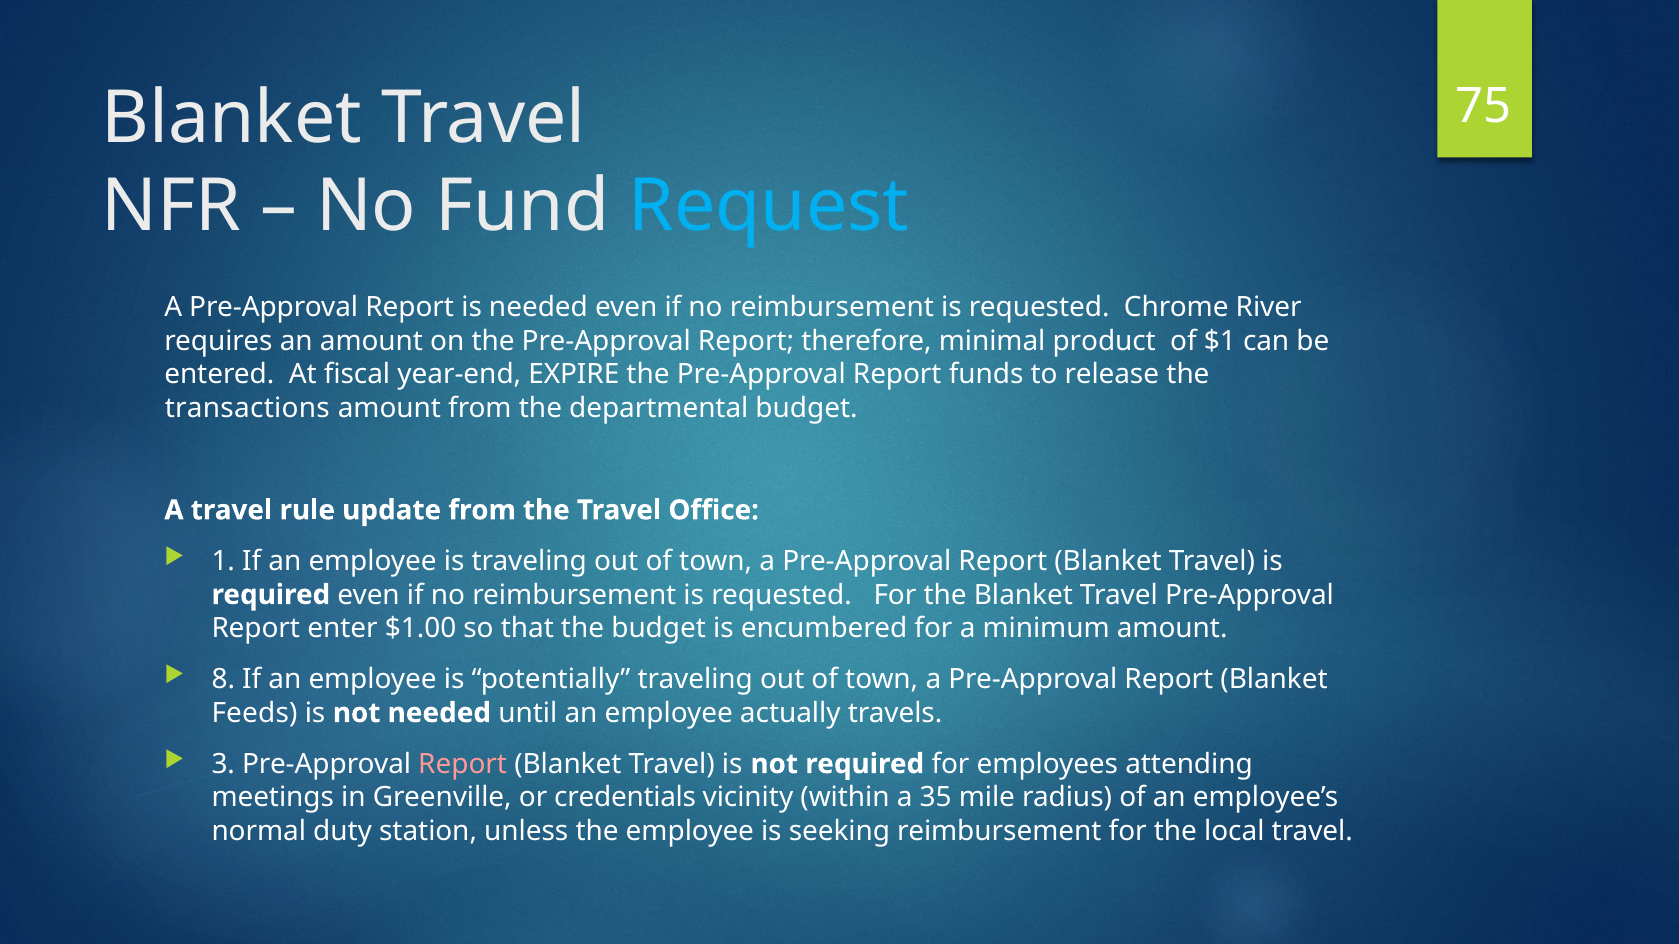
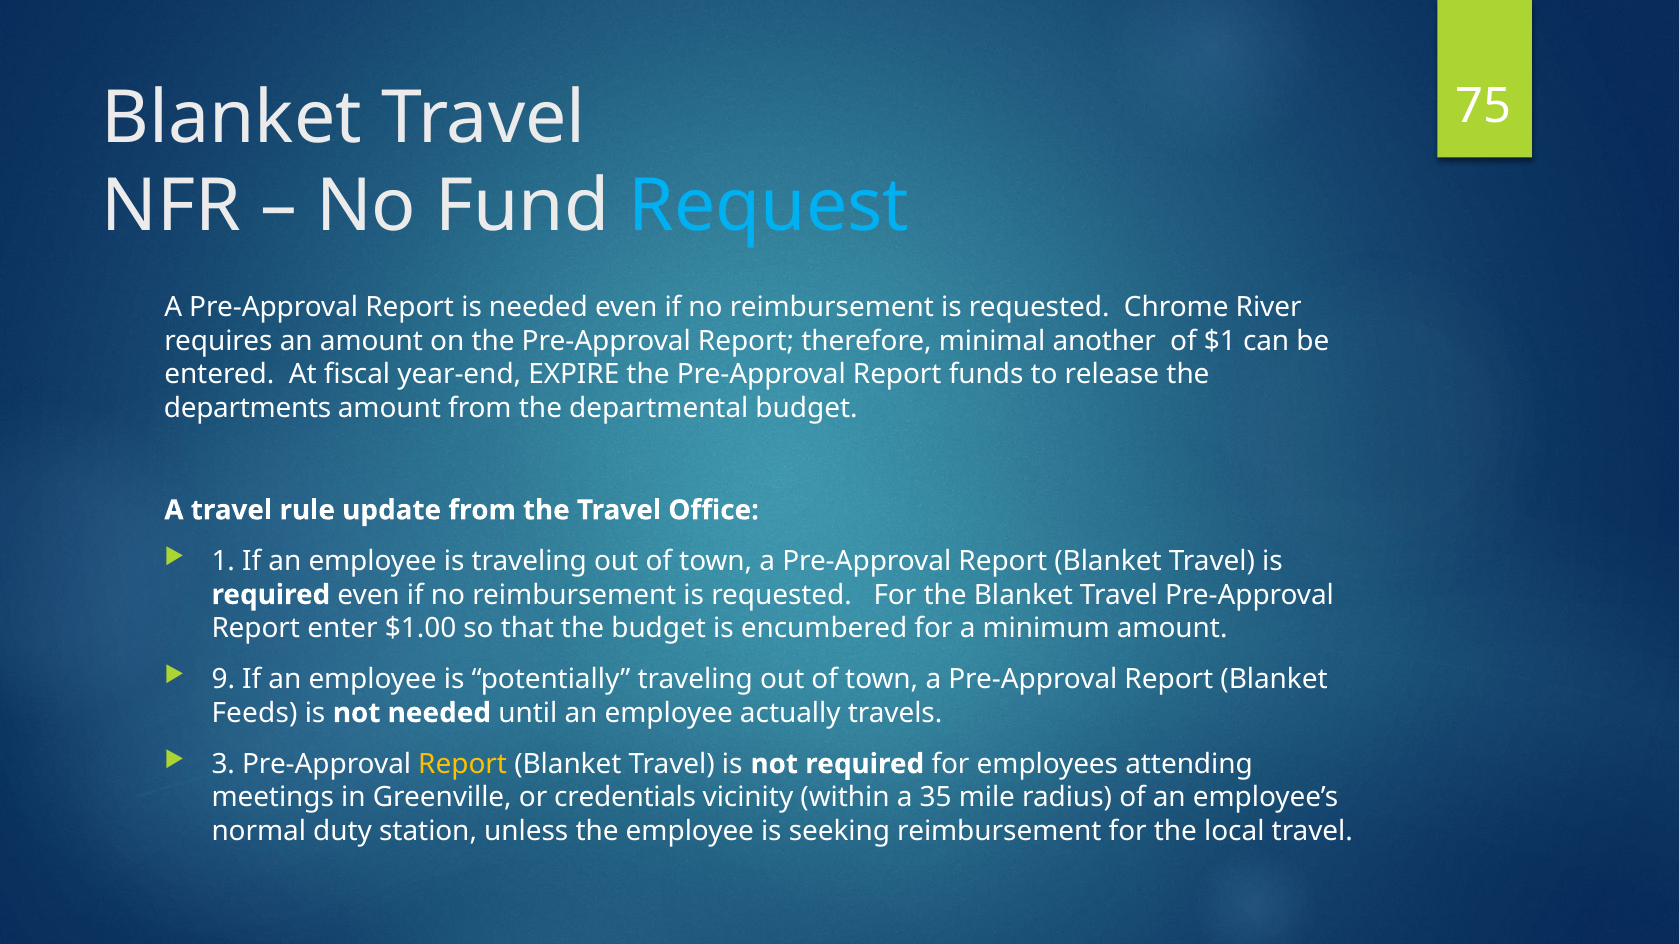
product: product -> another
transactions: transactions -> departments
8: 8 -> 9
Report at (463, 764) colour: pink -> yellow
